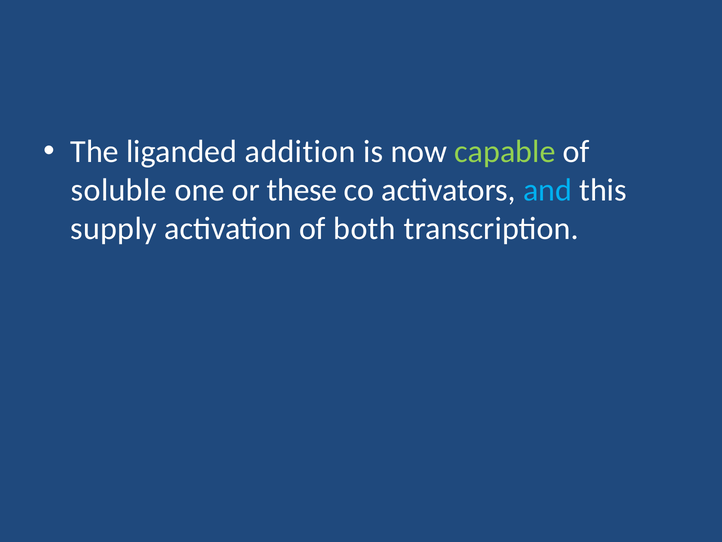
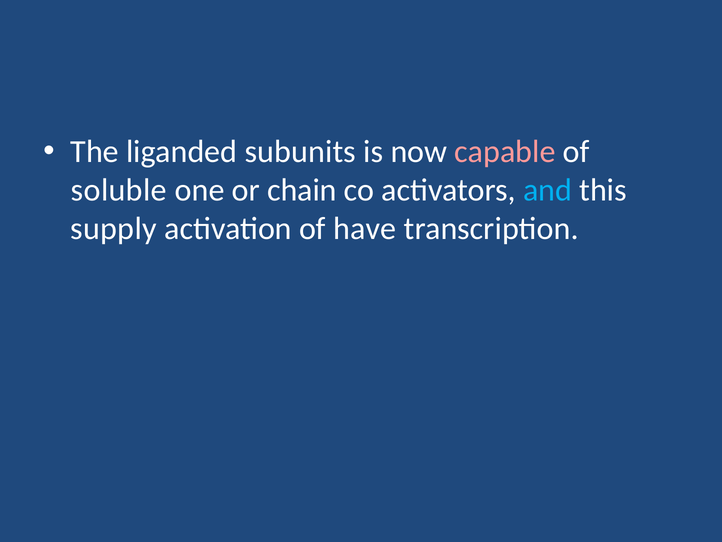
addition: addition -> subunits
capable colour: light green -> pink
these: these -> chain
both: both -> have
